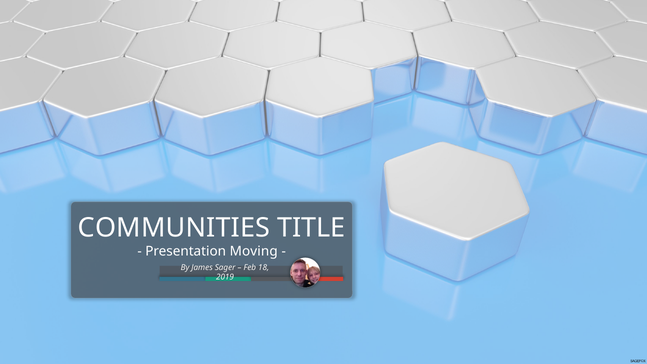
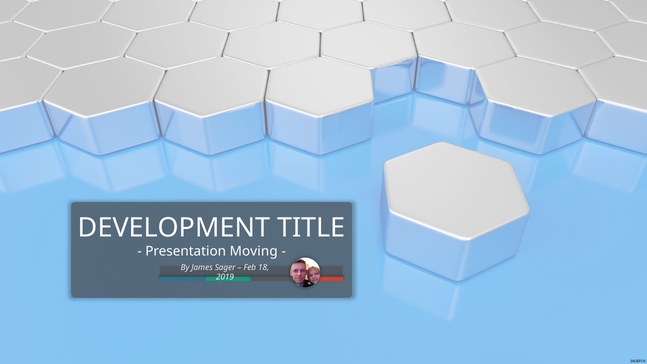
COMMUNITIES: COMMUNITIES -> DEVELOPMENT
